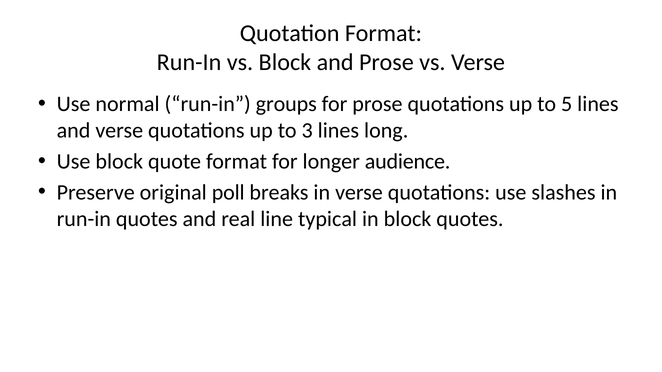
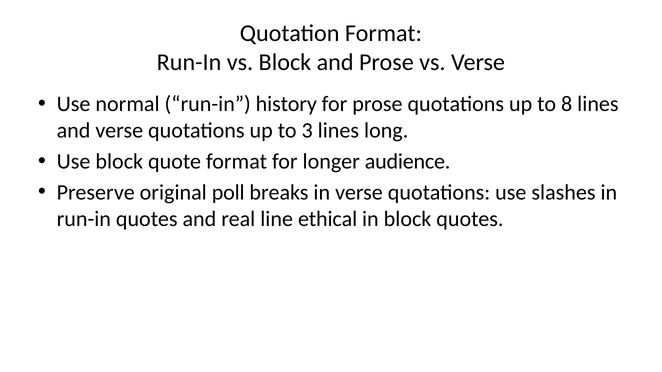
groups: groups -> history
5: 5 -> 8
typical: typical -> ethical
